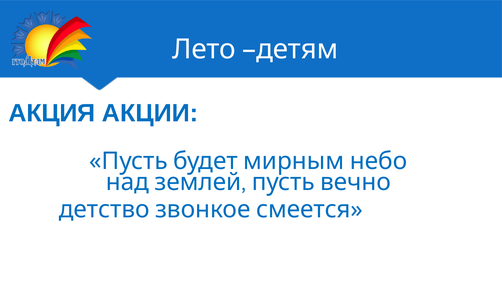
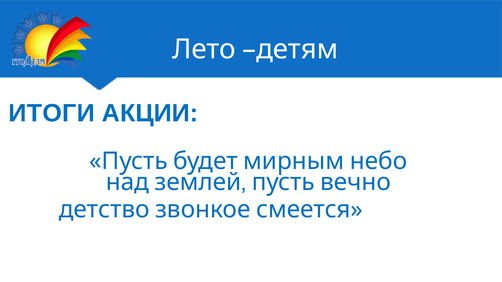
АКЦИЯ: АКЦИЯ -> ИТОГИ
